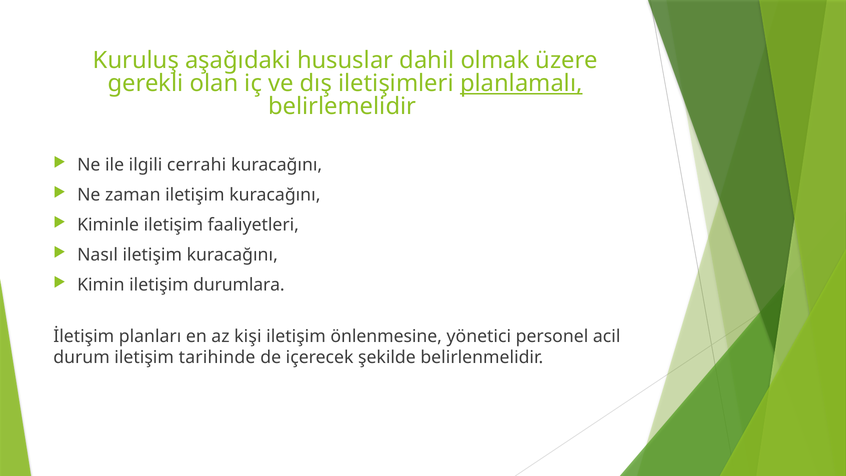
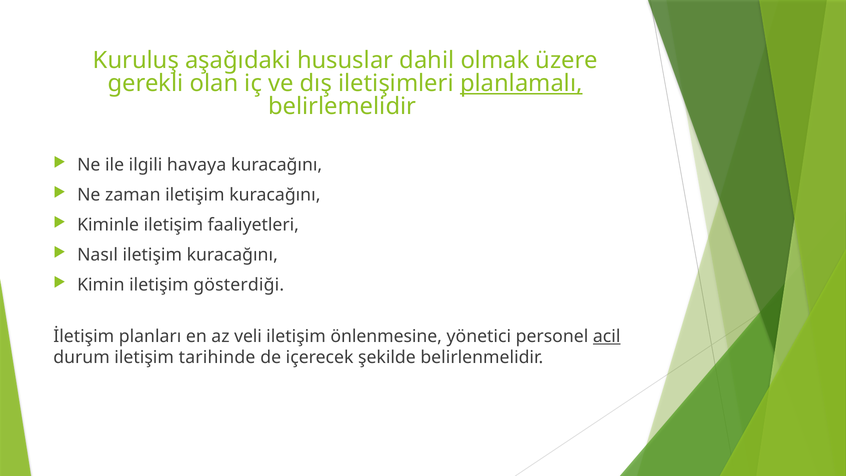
cerrahi: cerrahi -> havaya
durumlara: durumlara -> gösterdiği
kişi: kişi -> veli
acil underline: none -> present
